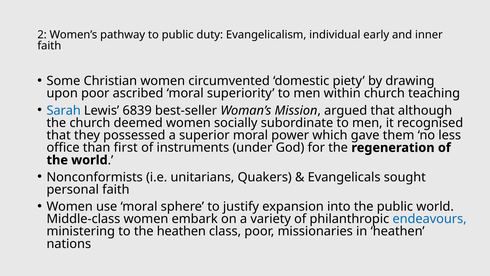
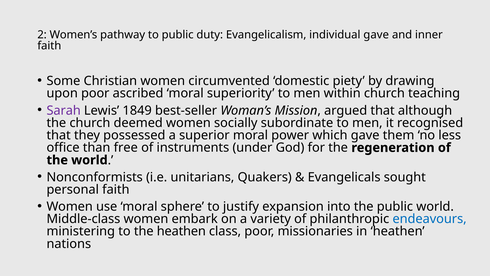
individual early: early -> gave
Sarah colour: blue -> purple
6839: 6839 -> 1849
first: first -> free
